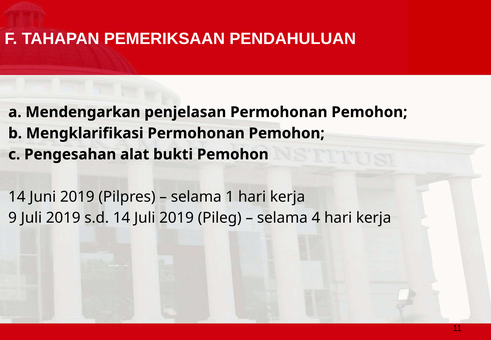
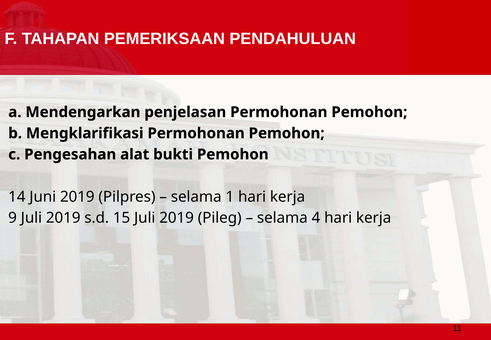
s.d 14: 14 -> 15
